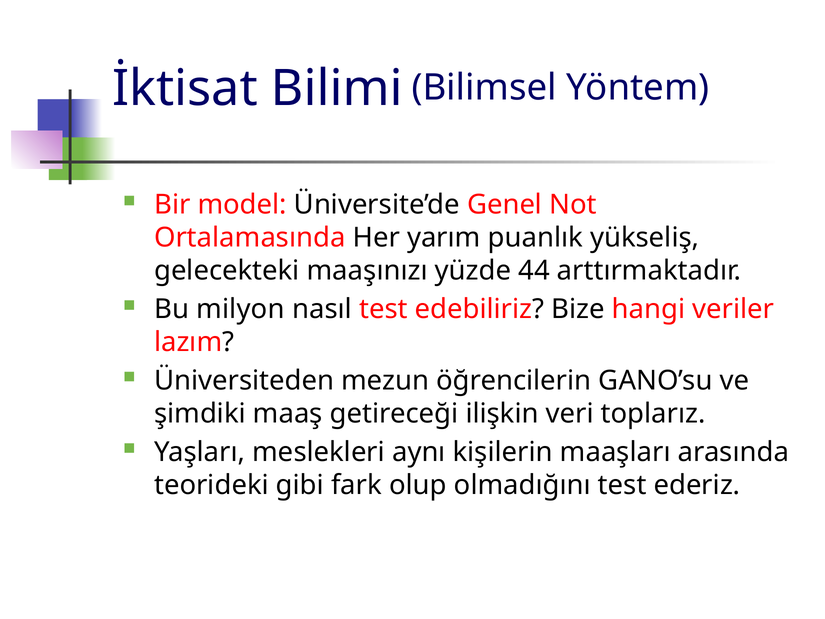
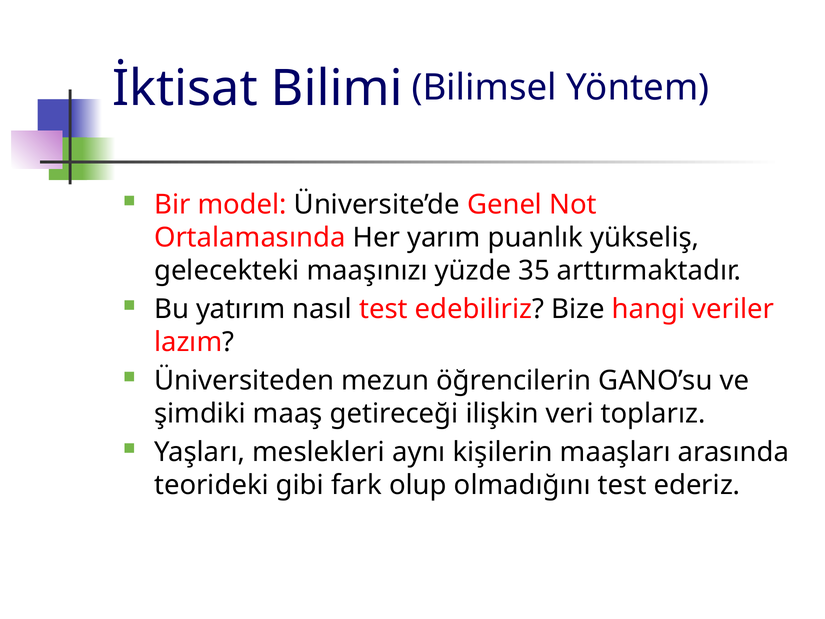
44: 44 -> 35
milyon: milyon -> yatırım
